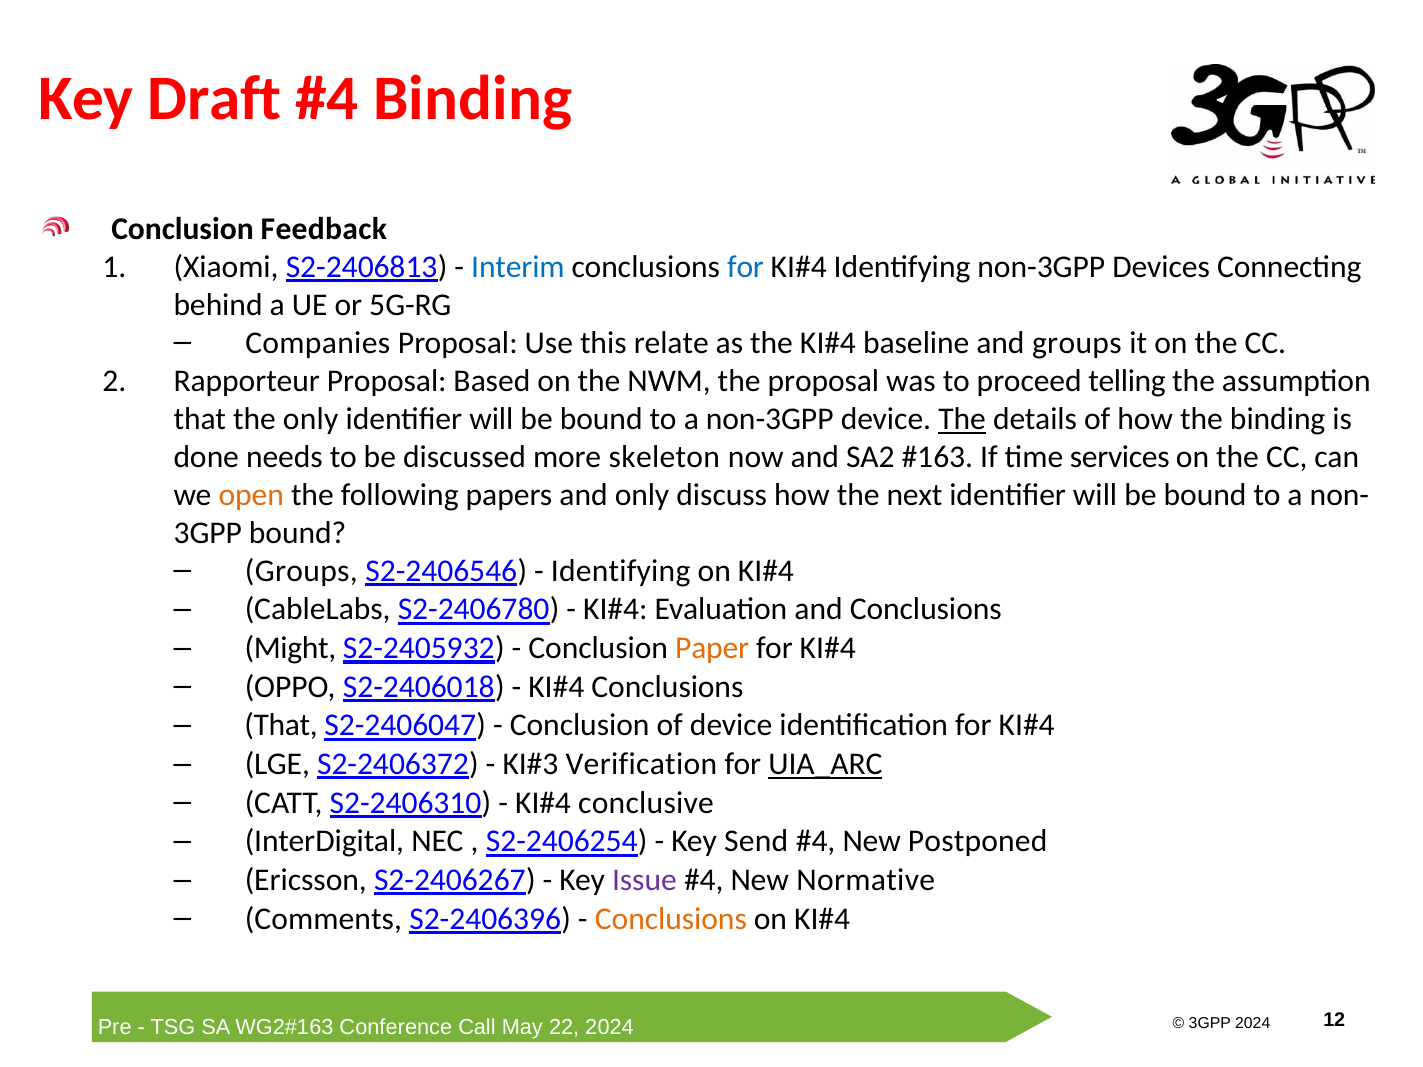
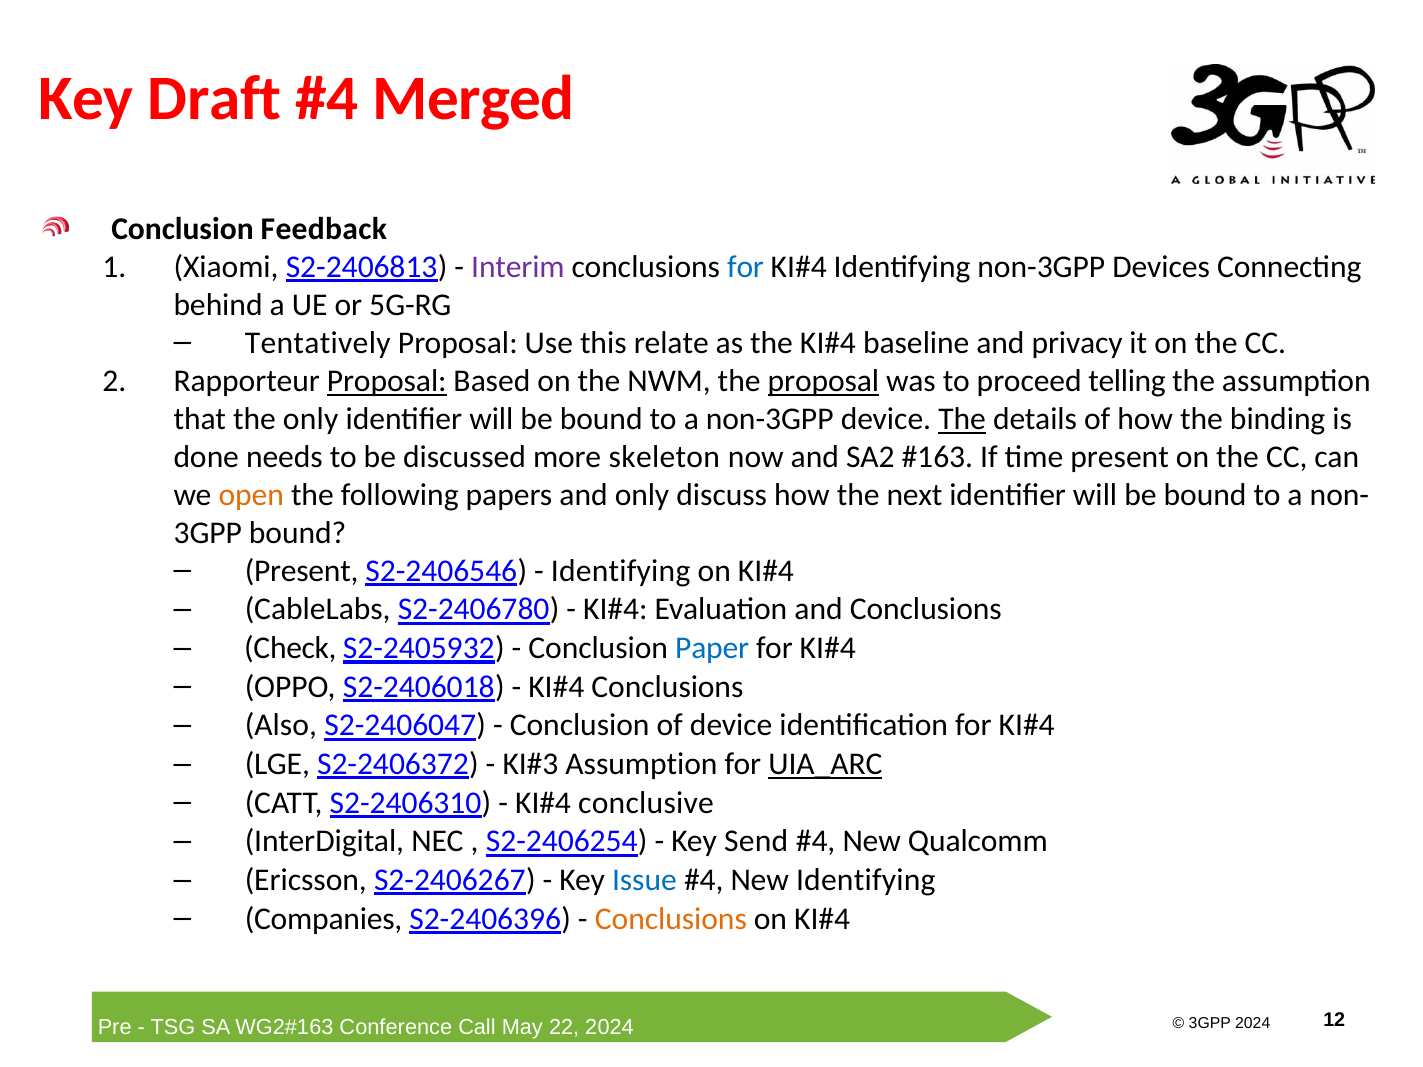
Binding at (473, 99): Binding -> Merged
Interim colour: blue -> purple
Companies: Companies -> Tentatively
and groups: groups -> privacy
Proposal at (387, 381) underline: none -> present
proposal at (823, 381) underline: none -> present
time services: services -> present
Groups at (301, 571): Groups -> Present
Might: Might -> Check
Paper colour: orange -> blue
That at (281, 726): That -> Also
Verification at (641, 764): Verification -> Assumption
Postponed: Postponed -> Qualcomm
Issue colour: purple -> blue
New Normative: Normative -> Identifying
Comments: Comments -> Companies
